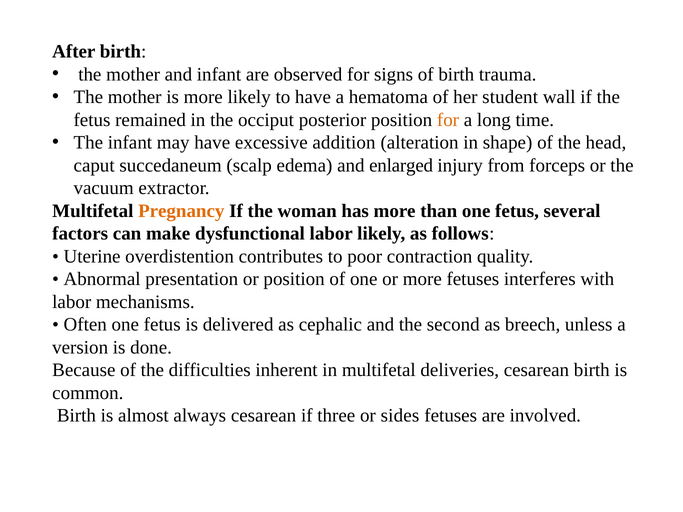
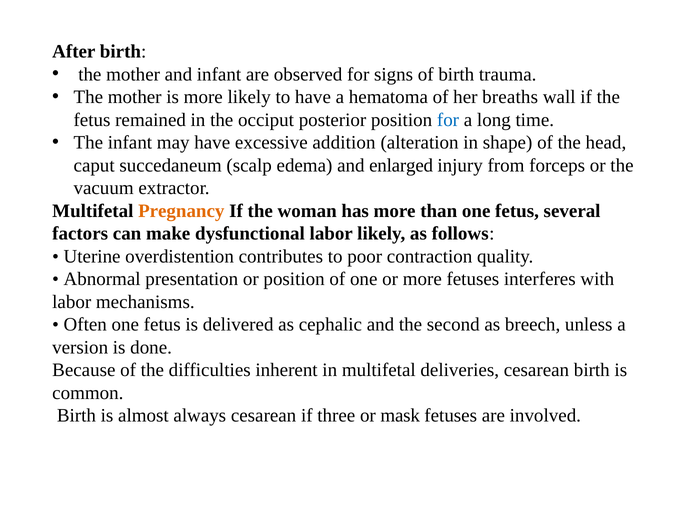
student: student -> breaths
for at (448, 120) colour: orange -> blue
sides: sides -> mask
